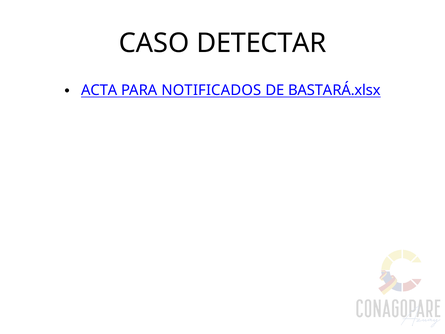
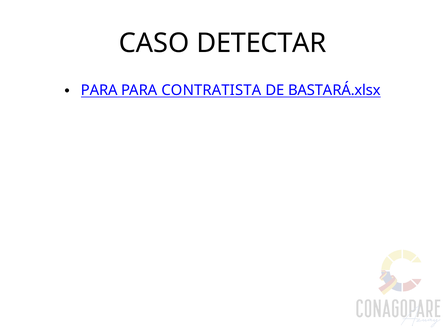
ACTA at (99, 90): ACTA -> PARA
NOTIFICADOS: NOTIFICADOS -> CONTRATISTA
